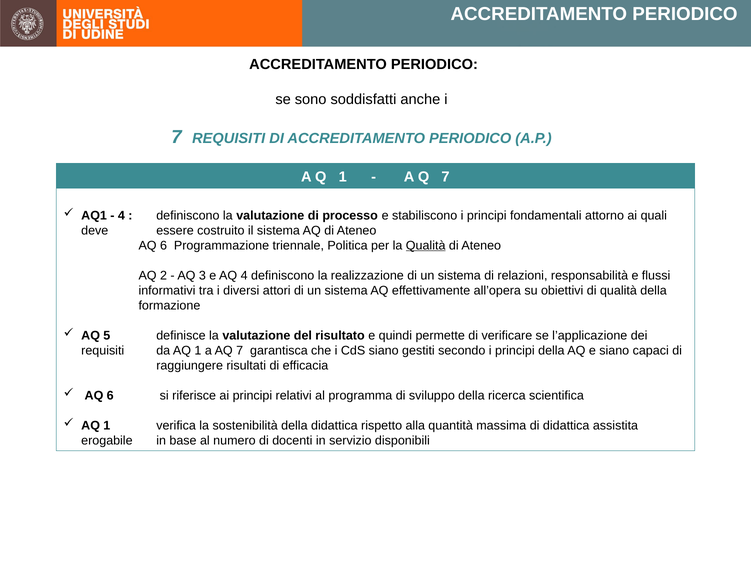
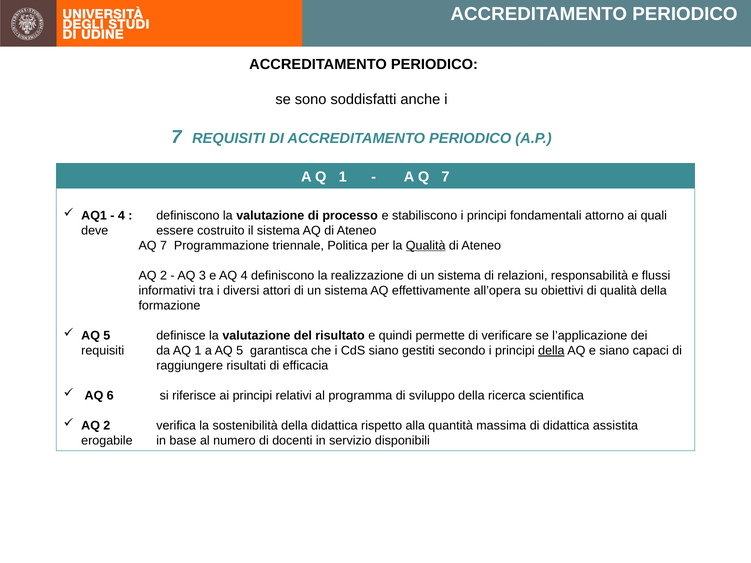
6 at (164, 246): 6 -> 7
a AQ 7: 7 -> 5
della at (551, 351) underline: none -> present
1 at (107, 426): 1 -> 2
